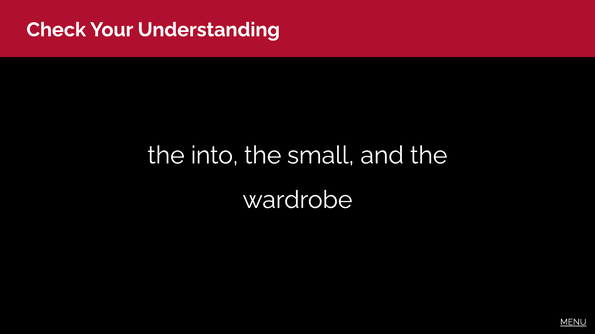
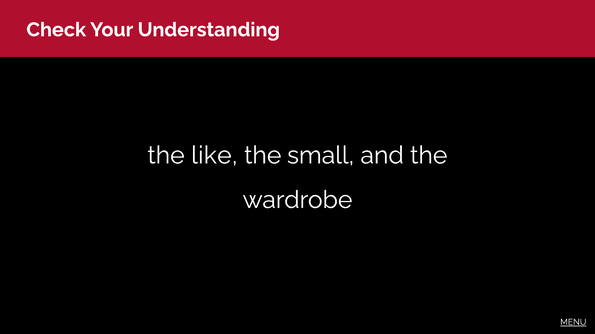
into: into -> like
